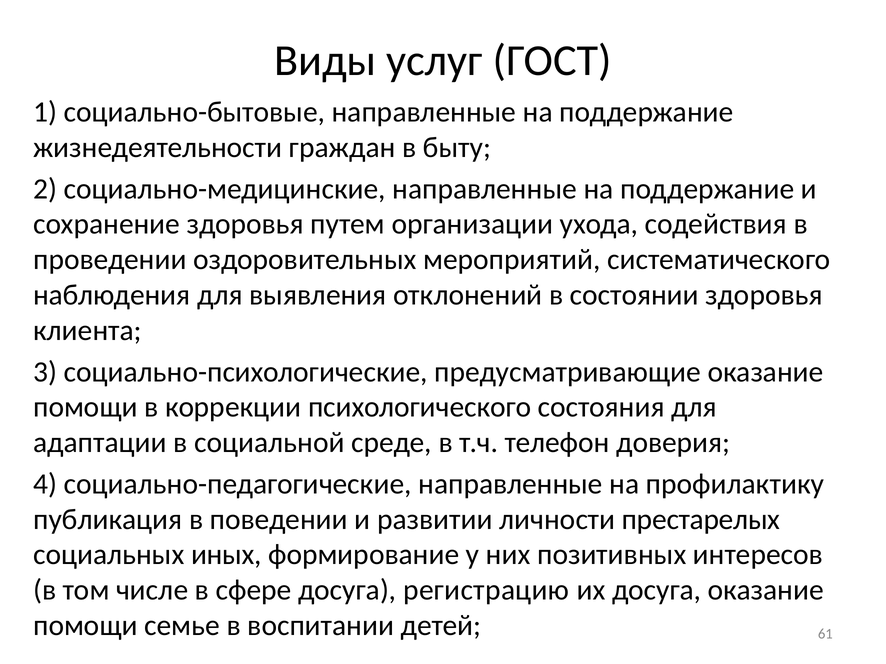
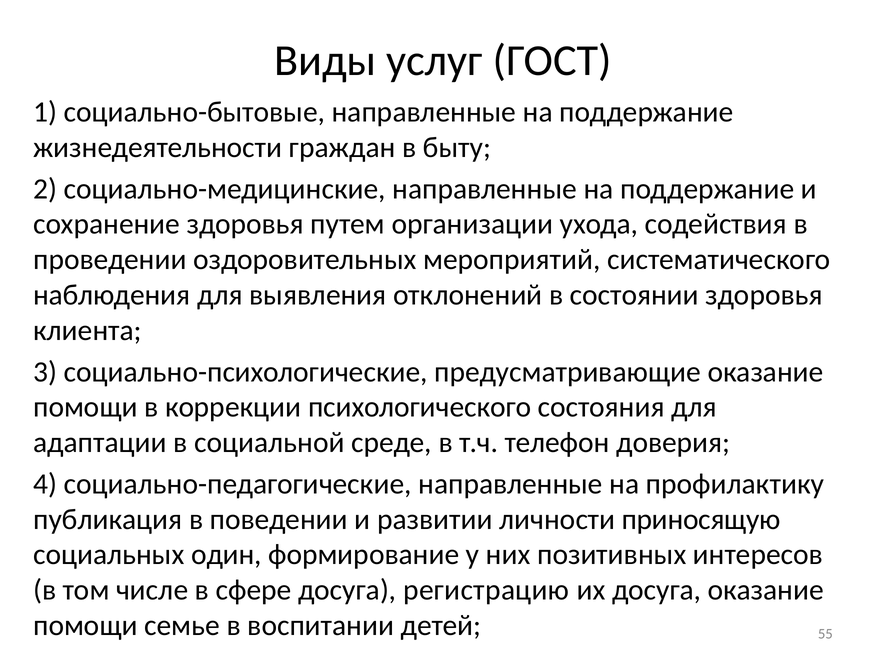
престарелых: престарелых -> приносящую
иных: иных -> один
61: 61 -> 55
